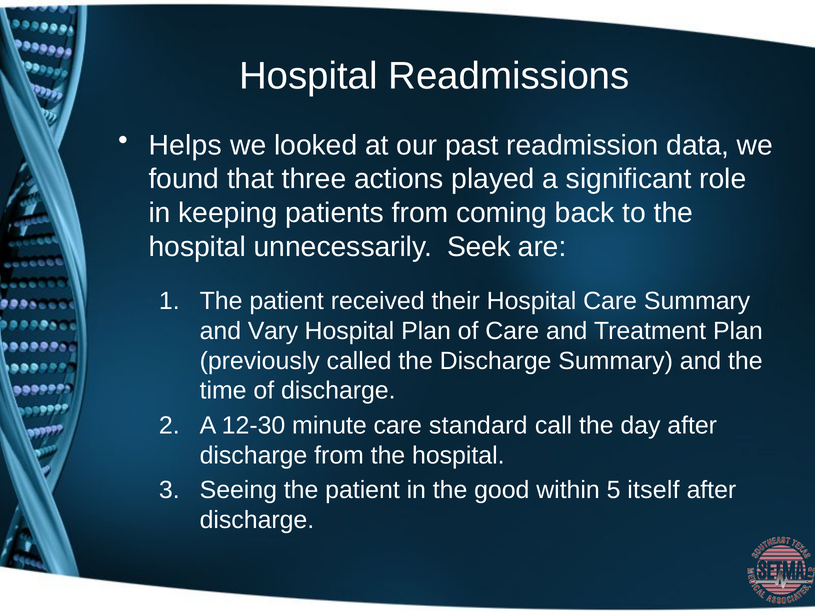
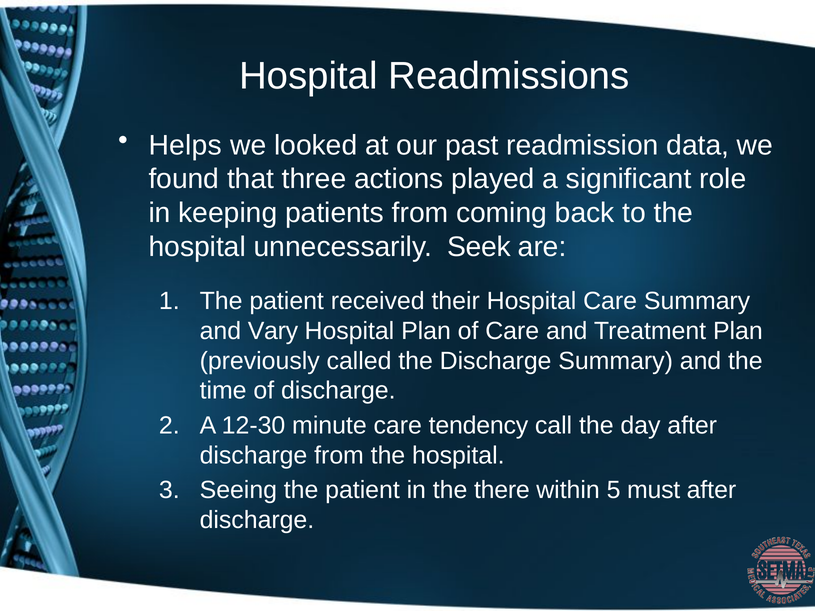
standard: standard -> tendency
good: good -> there
itself: itself -> must
